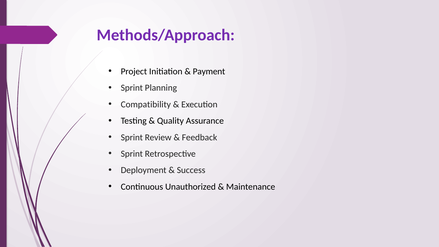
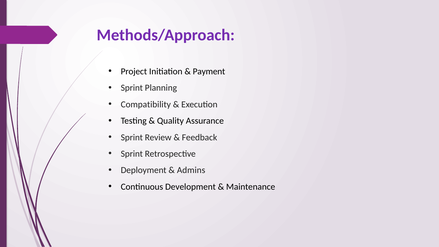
Success: Success -> Admins
Unauthorized: Unauthorized -> Development
